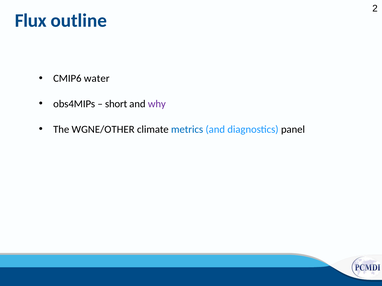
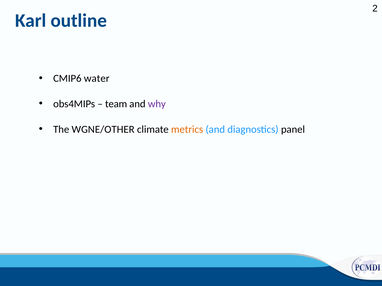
Flux: Flux -> Karl
short: short -> team
metrics colour: blue -> orange
